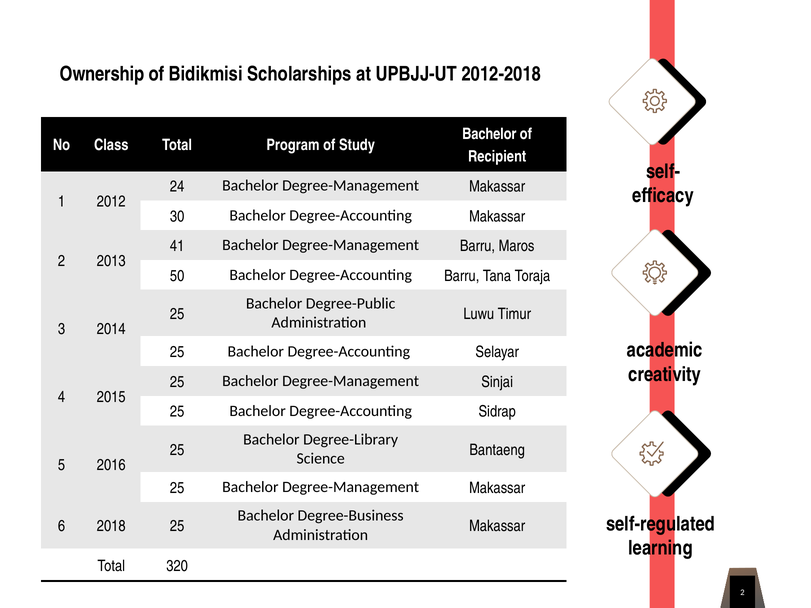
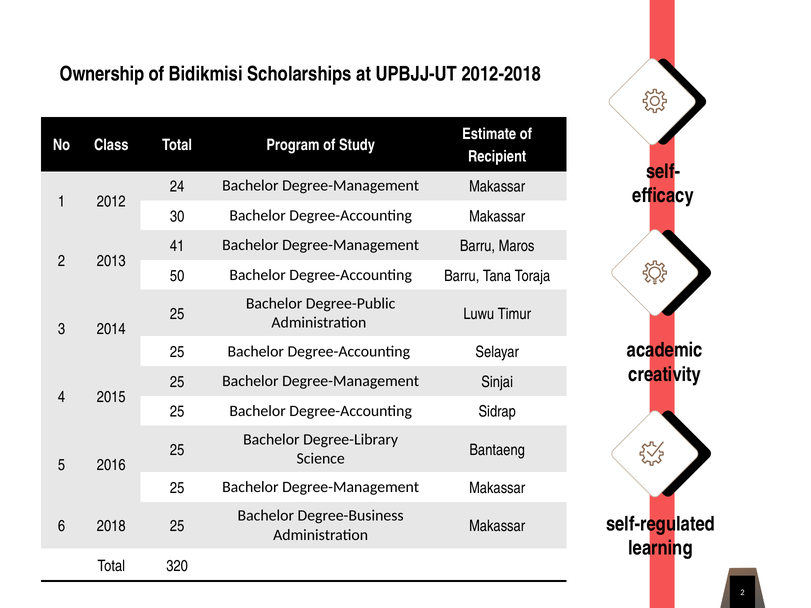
Bachelor at (489, 134): Bachelor -> Estimate
